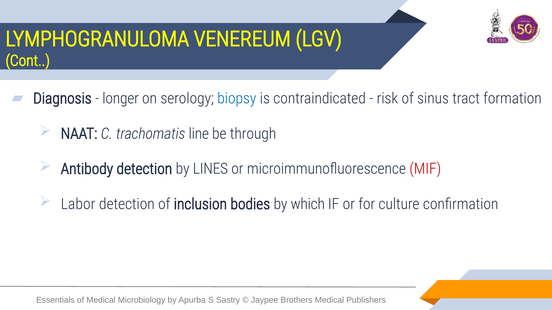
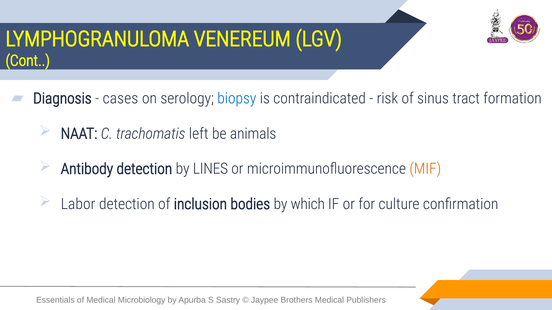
longer: longer -> cases
line: line -> left
through: through -> animals
MIF colour: red -> orange
